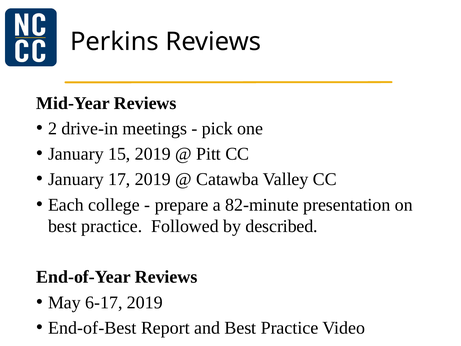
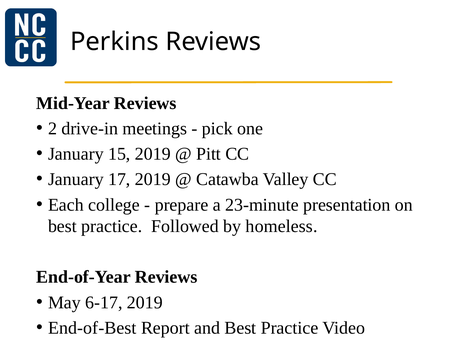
82-minute: 82-minute -> 23-minute
described: described -> homeless
